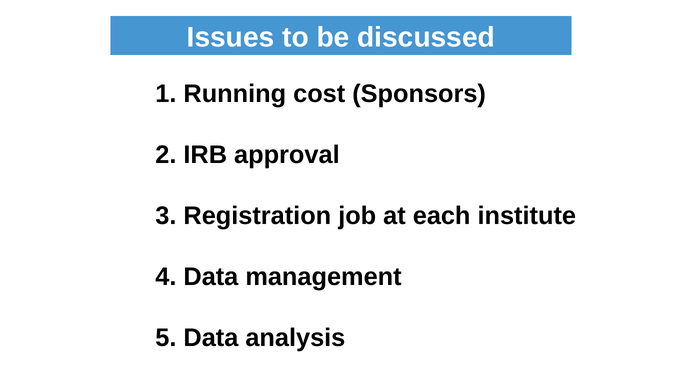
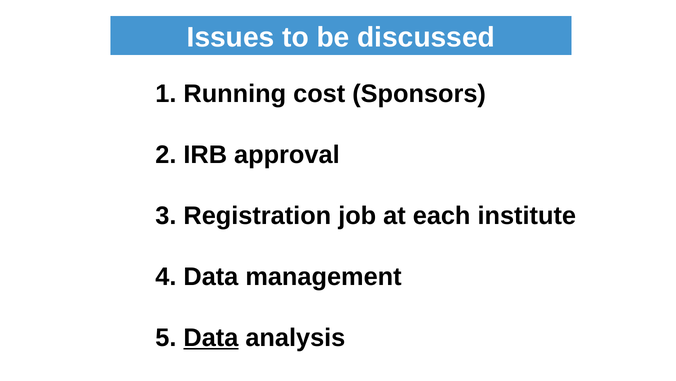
Data at (211, 337) underline: none -> present
